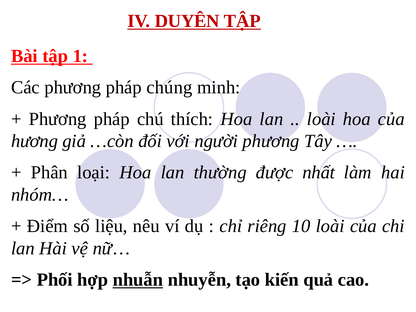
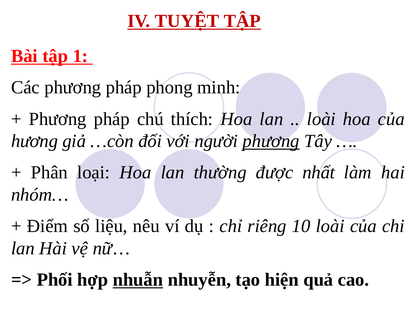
DUYÊN: DUYÊN -> TUYỆT
chúng: chúng -> phong
phương at (271, 141) underline: none -> present
kiến: kiến -> hiện
